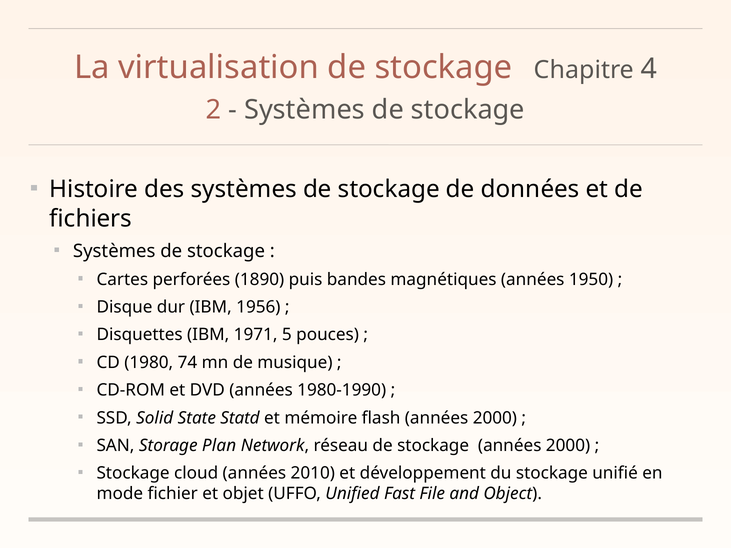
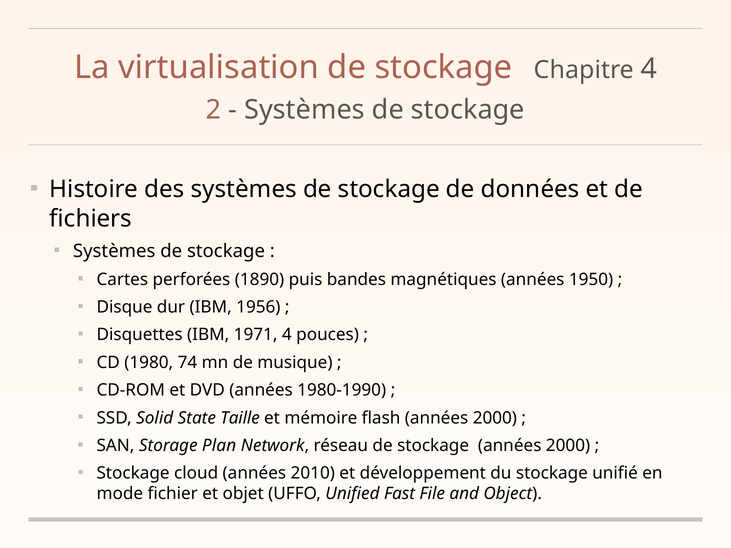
1971 5: 5 -> 4
Statd: Statd -> Taille
